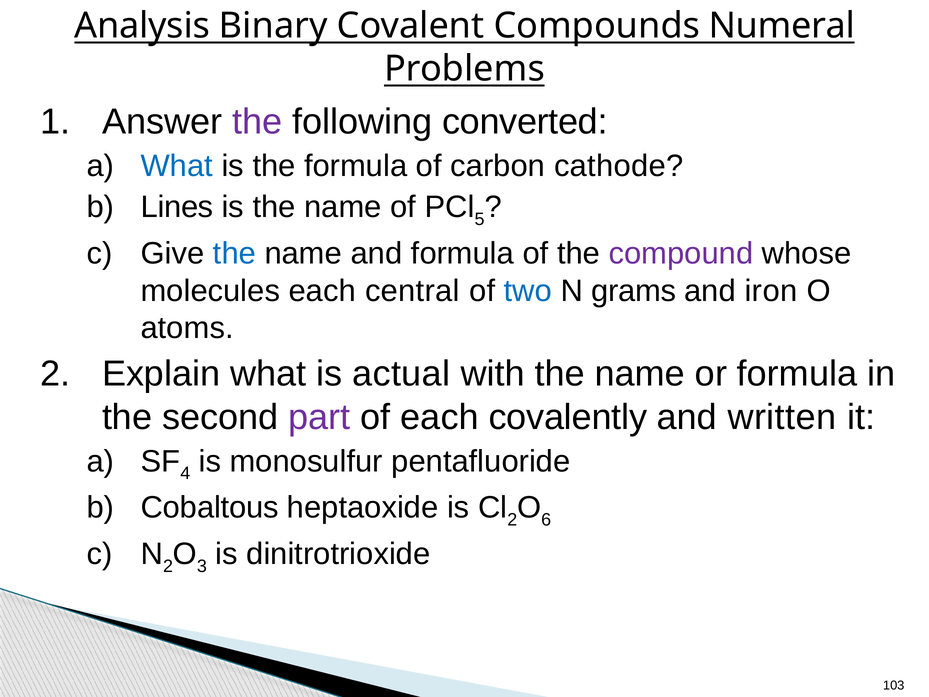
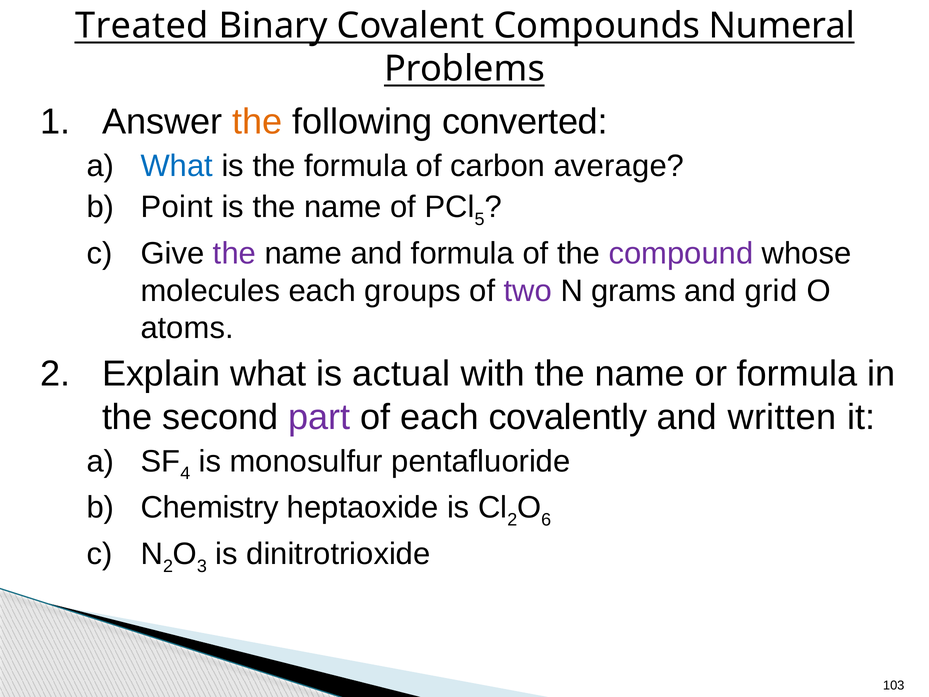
Analysis: Analysis -> Treated
the at (257, 122) colour: purple -> orange
cathode: cathode -> average
Lines: Lines -> Point
the at (234, 254) colour: blue -> purple
central: central -> groups
two colour: blue -> purple
iron: iron -> grid
Cobaltous: Cobaltous -> Chemistry
